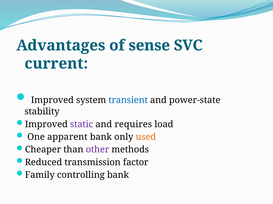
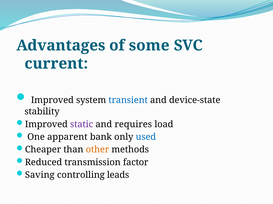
sense: sense -> some
power-state: power-state -> device-state
used colour: orange -> blue
other colour: purple -> orange
Family: Family -> Saving
controlling bank: bank -> leads
